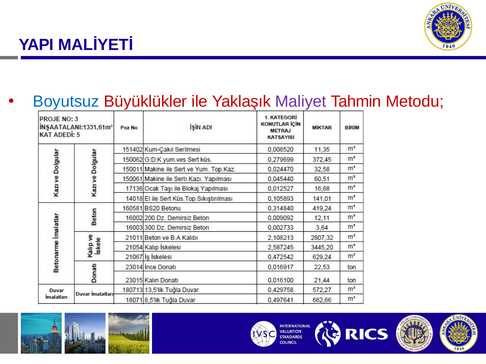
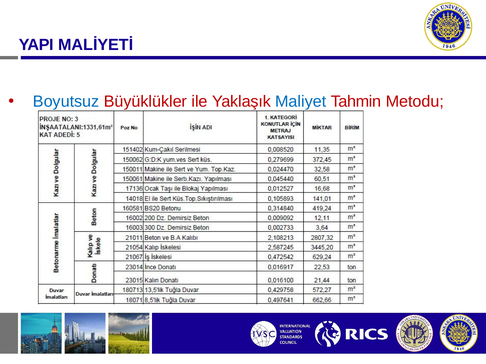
Maliyet colour: purple -> blue
